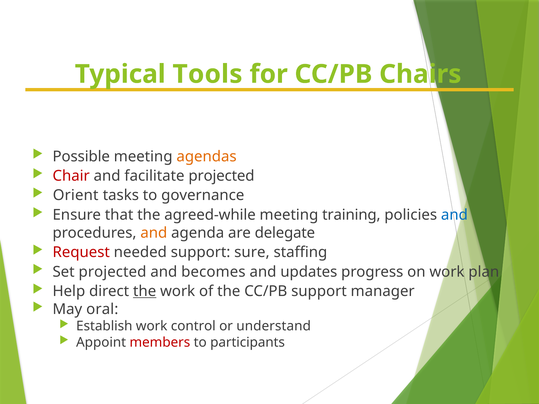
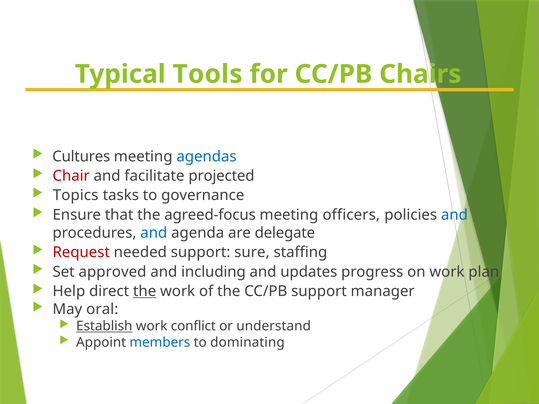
Possible: Possible -> Cultures
agendas colour: orange -> blue
Orient: Orient -> Topics
agreed-while: agreed-while -> agreed-focus
training: training -> officers
and at (154, 233) colour: orange -> blue
Set projected: projected -> approved
becomes: becomes -> including
Establish underline: none -> present
control: control -> conflict
members colour: red -> blue
participants: participants -> dominating
